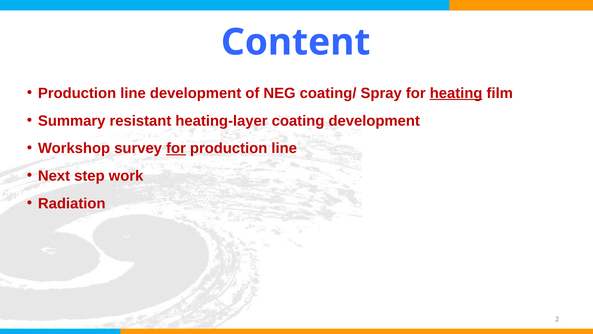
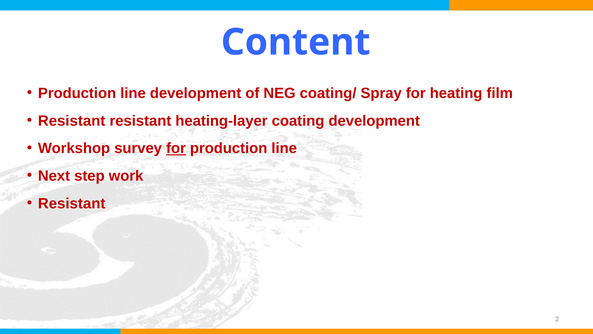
heating underline: present -> none
Summary at (72, 121): Summary -> Resistant
Radiation at (72, 203): Radiation -> Resistant
